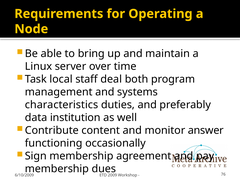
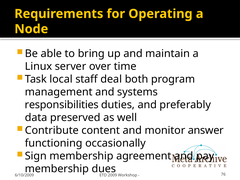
characteristics: characteristics -> responsibilities
institution: institution -> preserved
